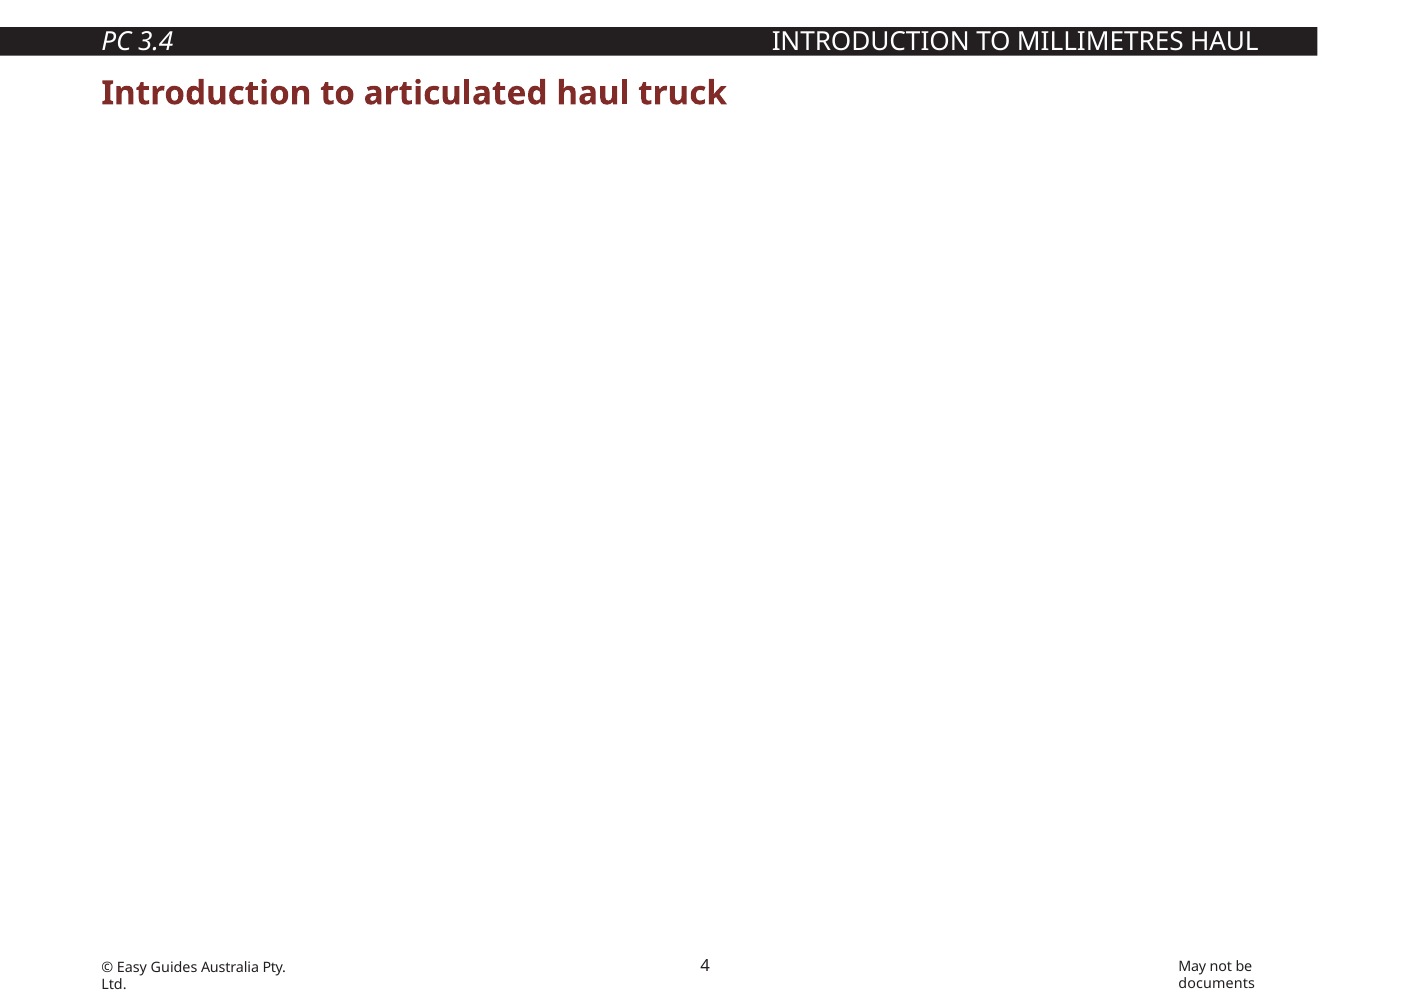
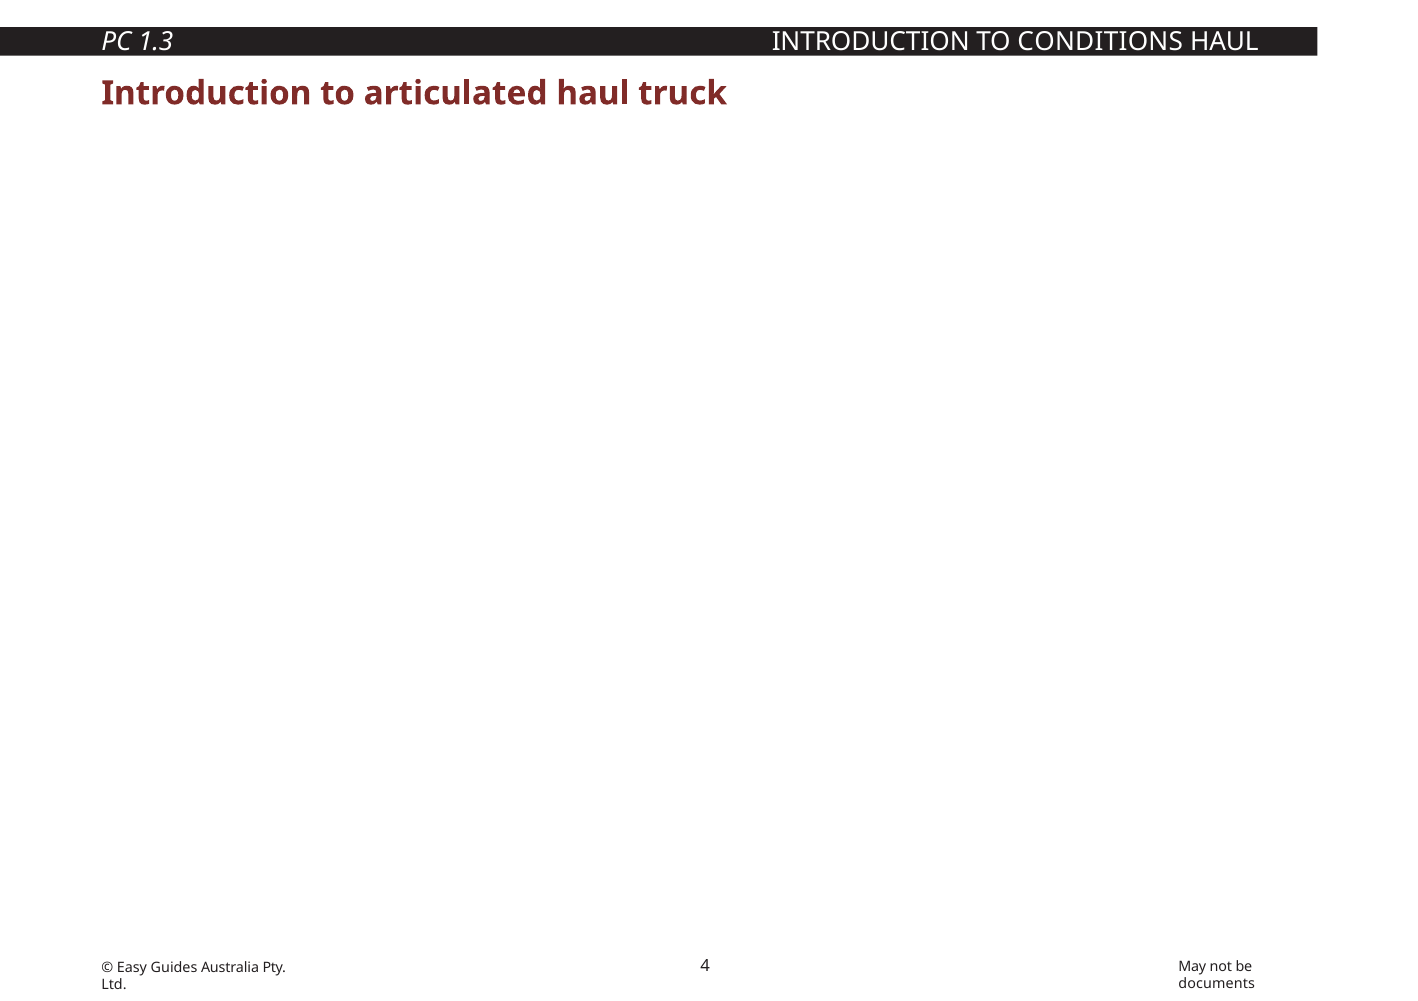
3.4: 3.4 -> 1.3
TO MILLIMETRES: MILLIMETRES -> CONDITIONS
